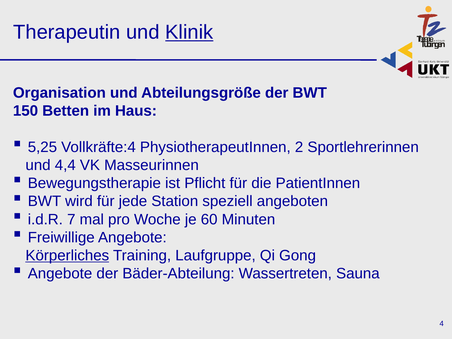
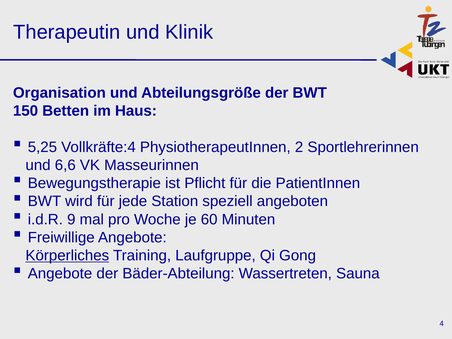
Klinik underline: present -> none
4,4: 4,4 -> 6,6
7: 7 -> 9
